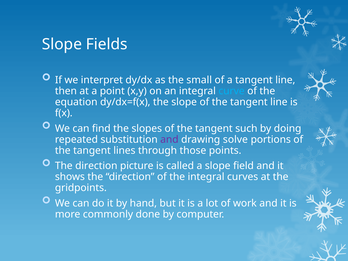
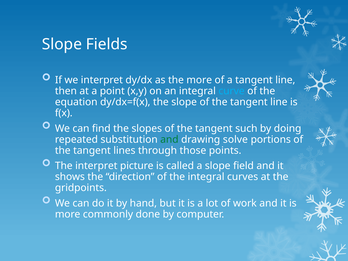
the small: small -> more
and at (169, 139) colour: purple -> green
direction at (96, 166): direction -> interpret
